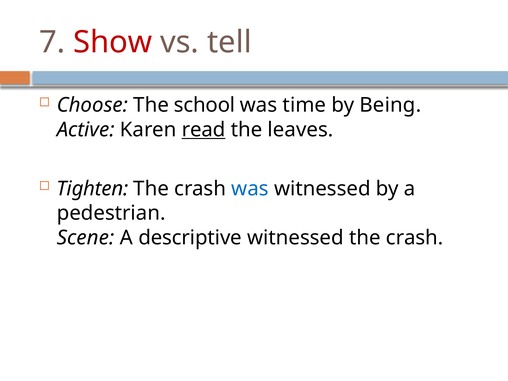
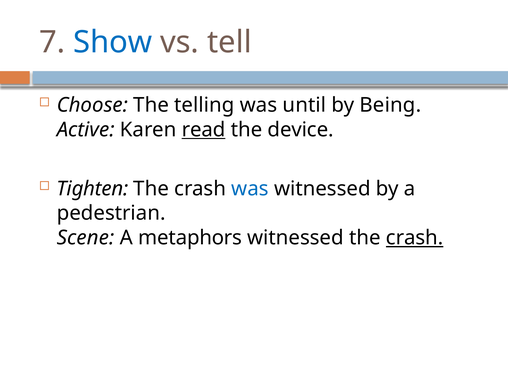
Show colour: red -> blue
school: school -> telling
time: time -> until
leaves: leaves -> device
descriptive: descriptive -> metaphors
crash at (415, 238) underline: none -> present
